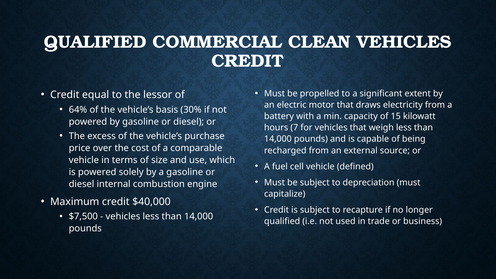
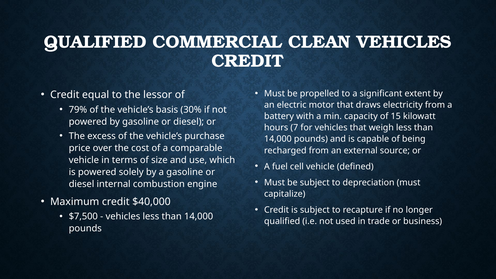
64%: 64% -> 79%
